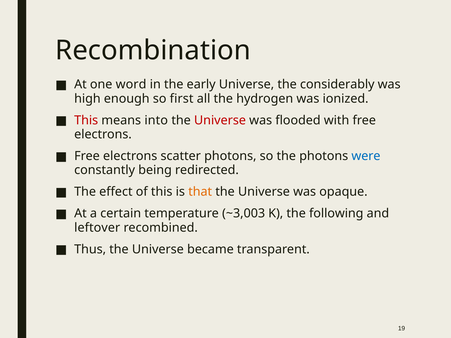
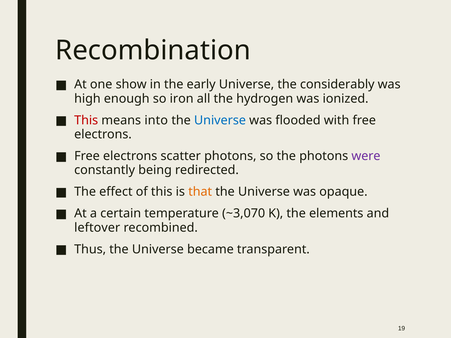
word: word -> show
first: first -> iron
Universe at (220, 120) colour: red -> blue
were colour: blue -> purple
~3,003: ~3,003 -> ~3,070
following: following -> elements
